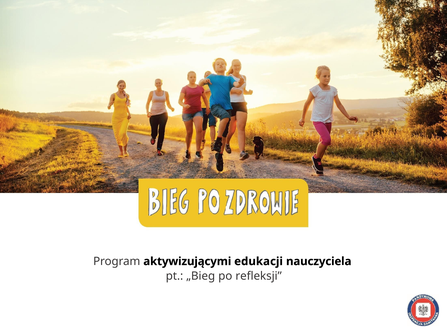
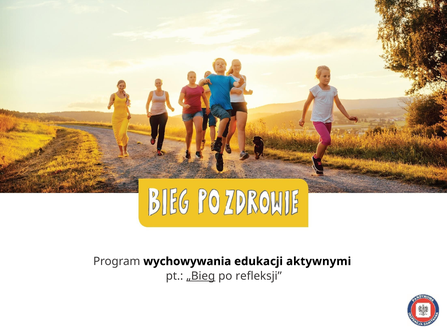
aktywizującymi: aktywizującymi -> wychowywania
nauczyciela: nauczyciela -> aktywnymi
„Bieg underline: none -> present
